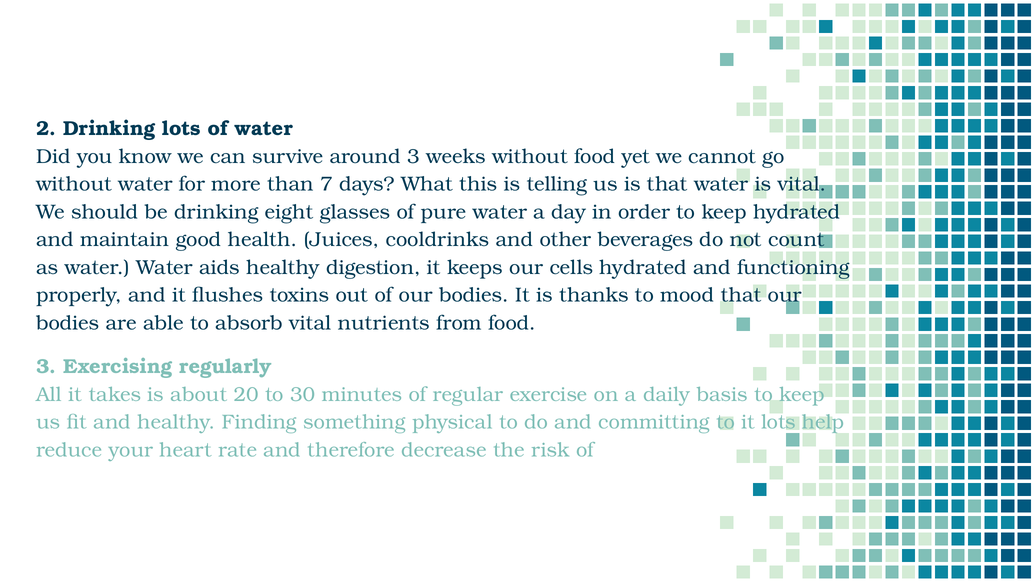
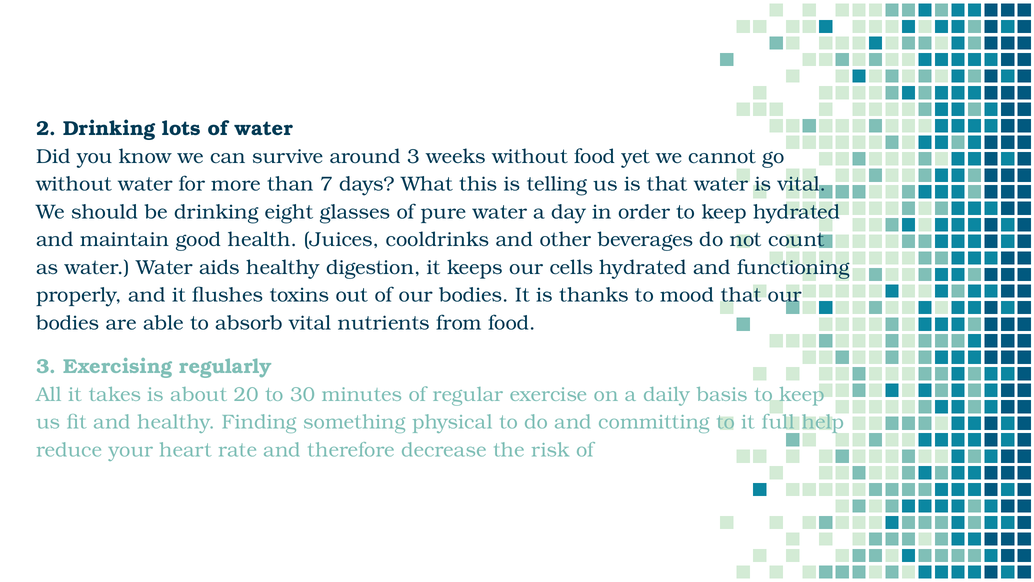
it lots: lots -> full
